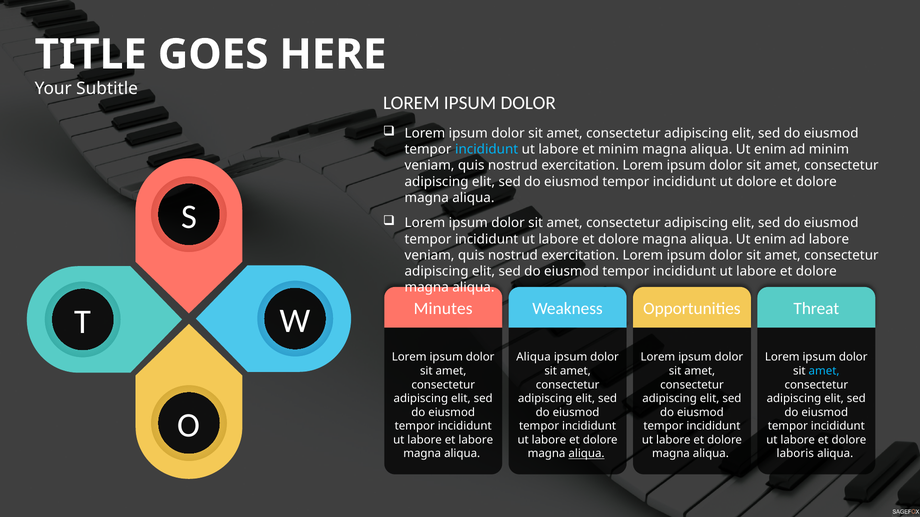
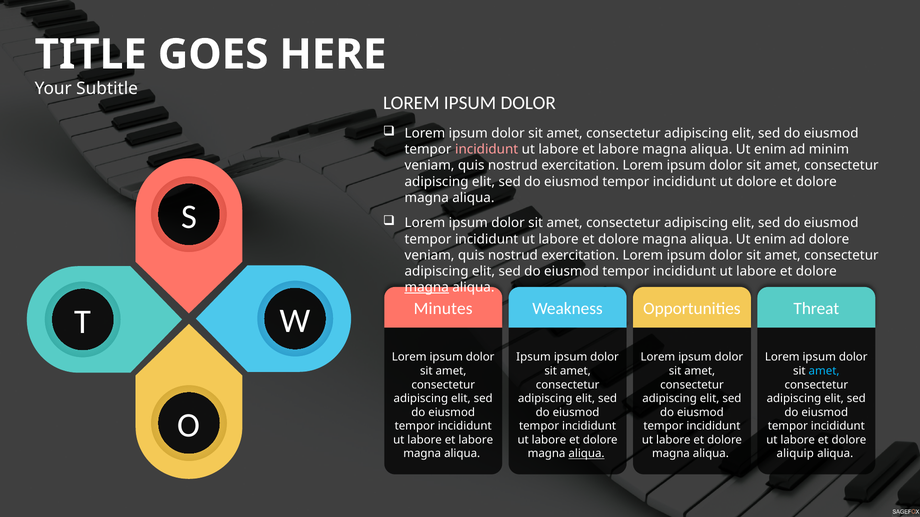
incididunt at (487, 150) colour: light blue -> pink
minim at (618, 150): minim -> labore
ad labore: labore -> dolore
magna at (427, 288) underline: none -> present
Aliqua at (533, 358): Aliqua -> Ipsum
laboris: laboris -> aliquip
